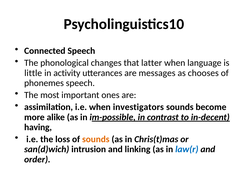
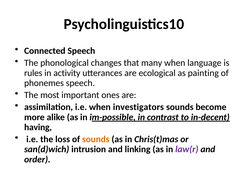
latter: latter -> many
little: little -> rules
messages: messages -> ecological
chooses: chooses -> painting
law(r colour: blue -> purple
